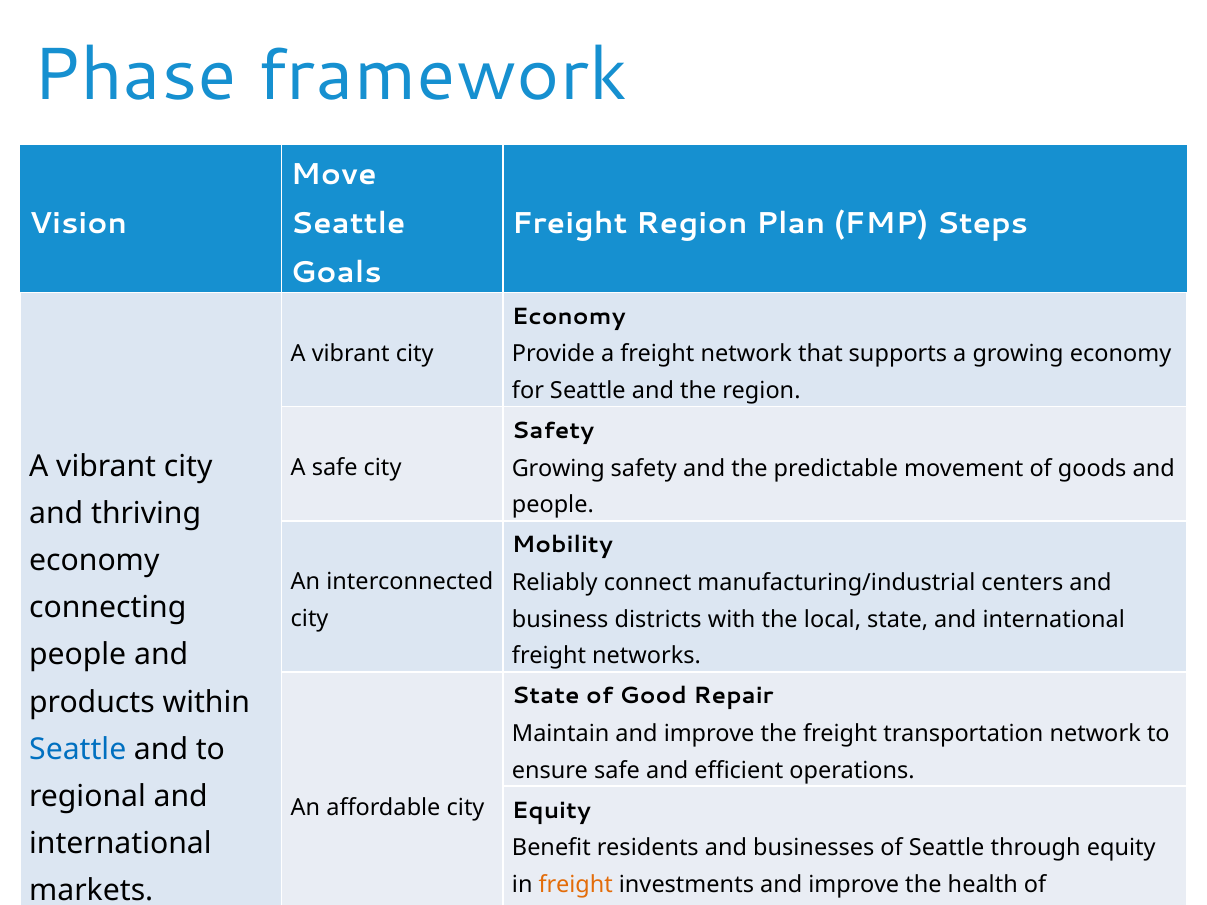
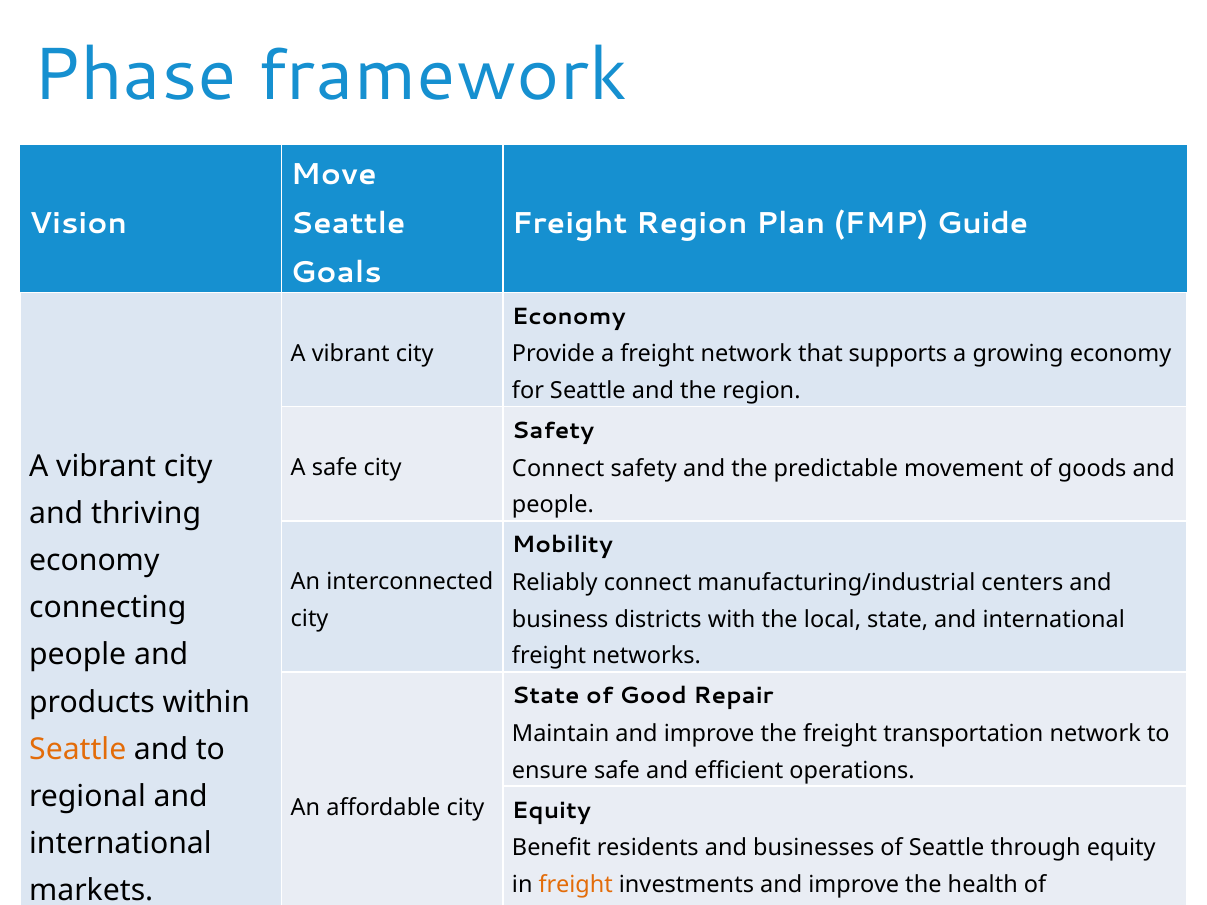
Steps: Steps -> Guide
Growing at (558, 468): Growing -> Connect
Seattle at (78, 750) colour: blue -> orange
